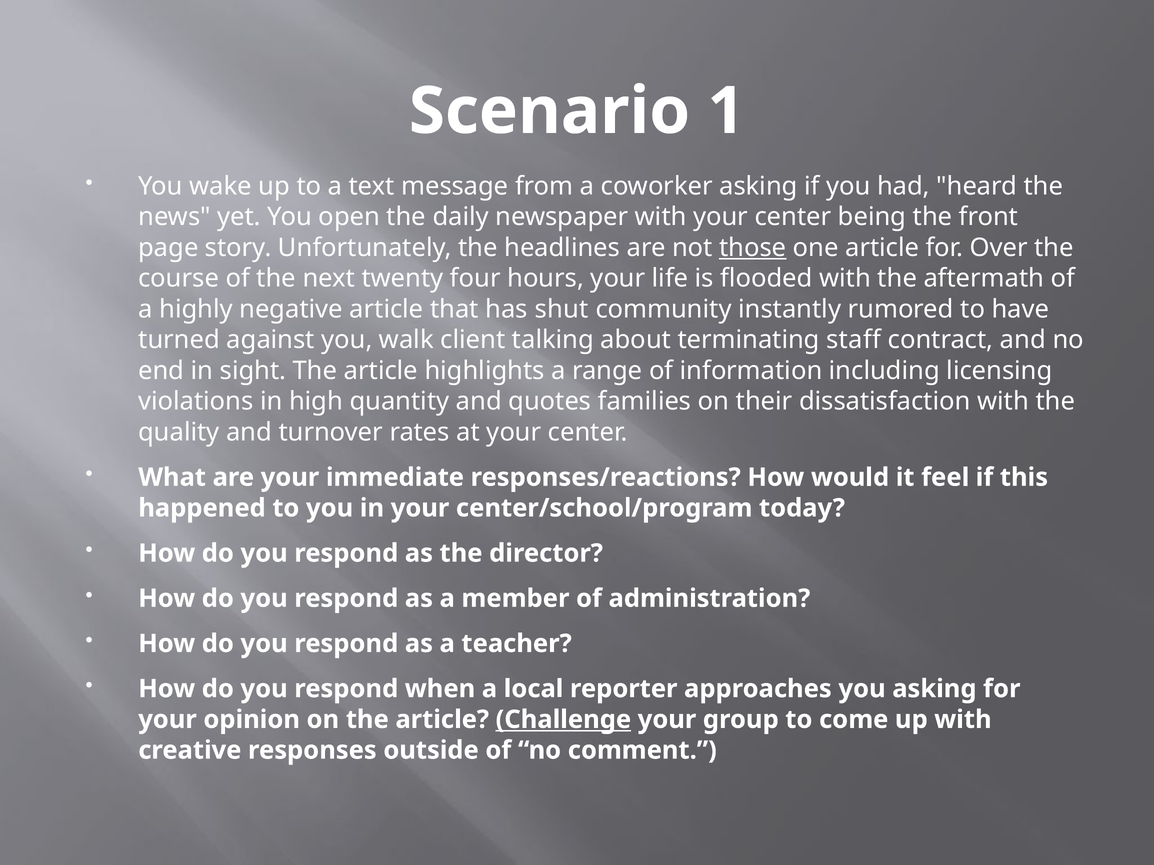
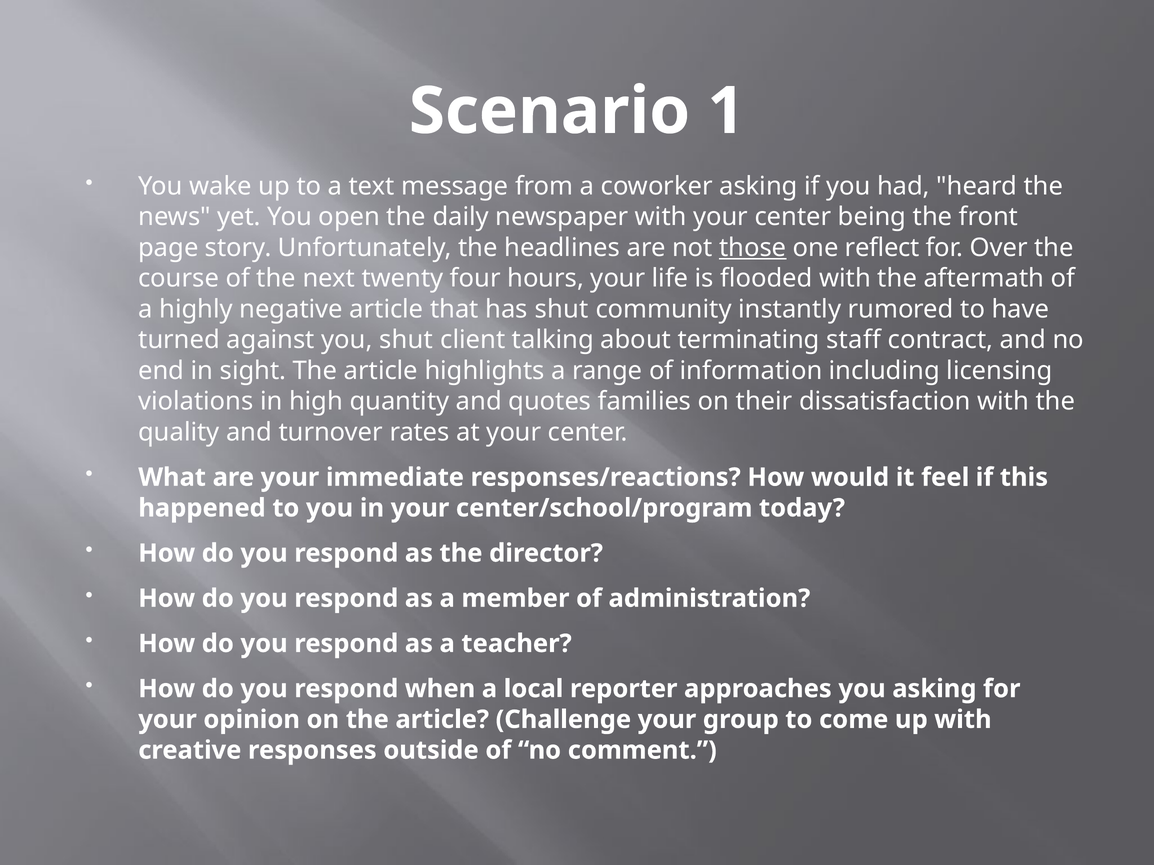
one article: article -> reflect
you walk: walk -> shut
Challenge underline: present -> none
